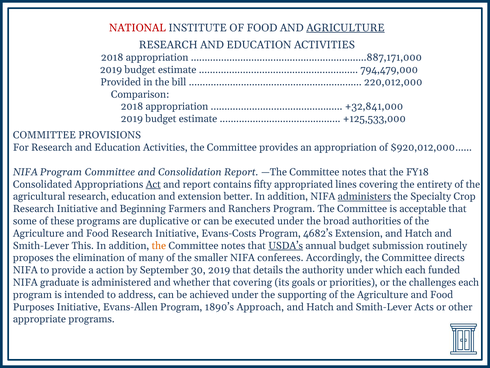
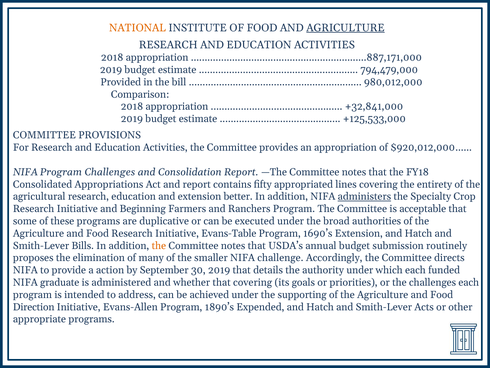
NATIONAL colour: red -> orange
220,012,000: 220,012,000 -> 980,012,000
Program Committee: Committee -> Challenges
Act underline: present -> none
Evans-Costs: Evans-Costs -> Evans-Table
4682’s: 4682’s -> 1690’s
This: This -> Bills
USDA’s underline: present -> none
conferees: conferees -> challenge
Purposes: Purposes -> Direction
Approach: Approach -> Expended
